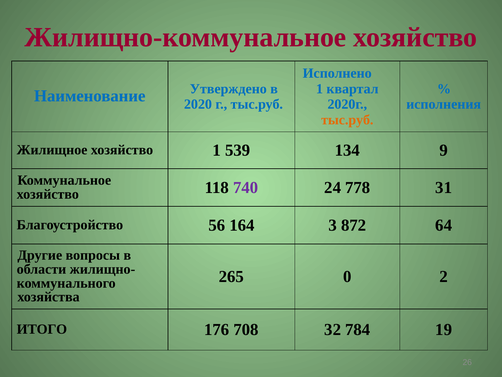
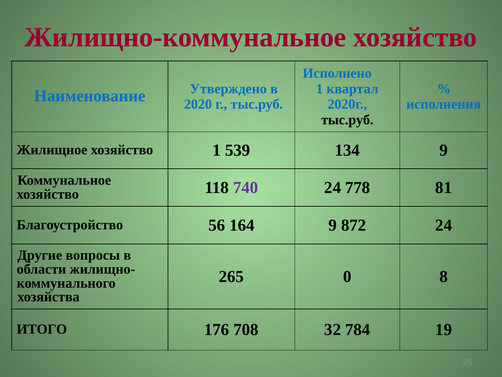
тыс.руб at (347, 120) colour: orange -> black
31: 31 -> 81
164 3: 3 -> 9
872 64: 64 -> 24
2: 2 -> 8
